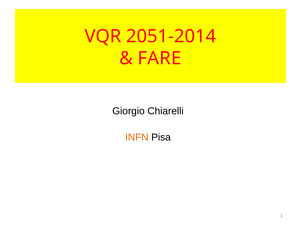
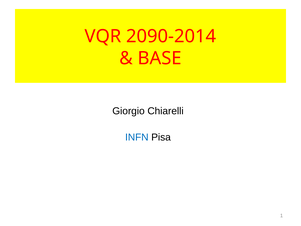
2051-2014: 2051-2014 -> 2090-2014
FARE: FARE -> BASE
INFN colour: orange -> blue
